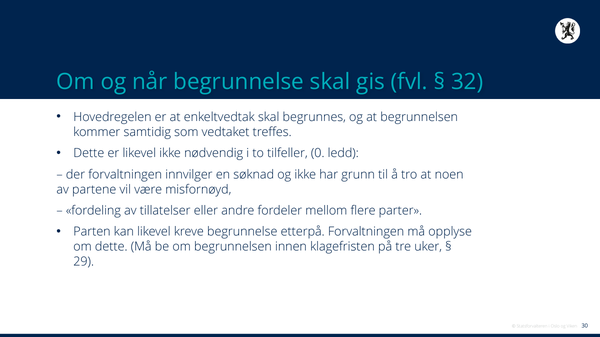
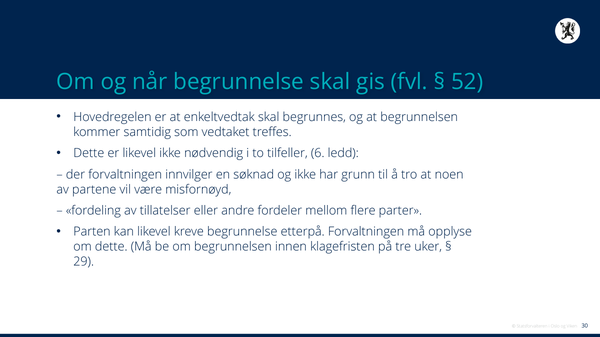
32: 32 -> 52
0: 0 -> 6
